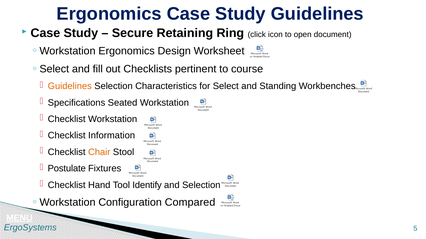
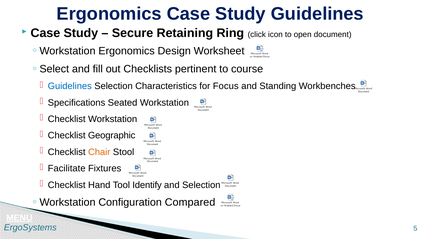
Guidelines at (70, 86) colour: orange -> blue
Select: Select -> Focus
Information: Information -> Geographic
Postulate: Postulate -> Facilitate
